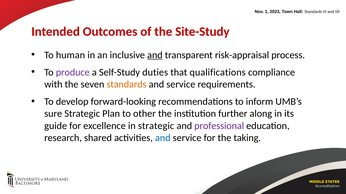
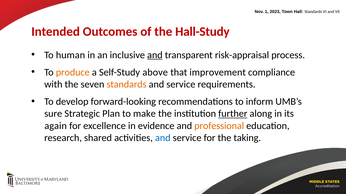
Site-Study: Site-Study -> Hall-Study
produce colour: purple -> orange
duties: duties -> above
qualifications: qualifications -> improvement
other: other -> make
further underline: none -> present
guide: guide -> again
in strategic: strategic -> evidence
professional colour: purple -> orange
